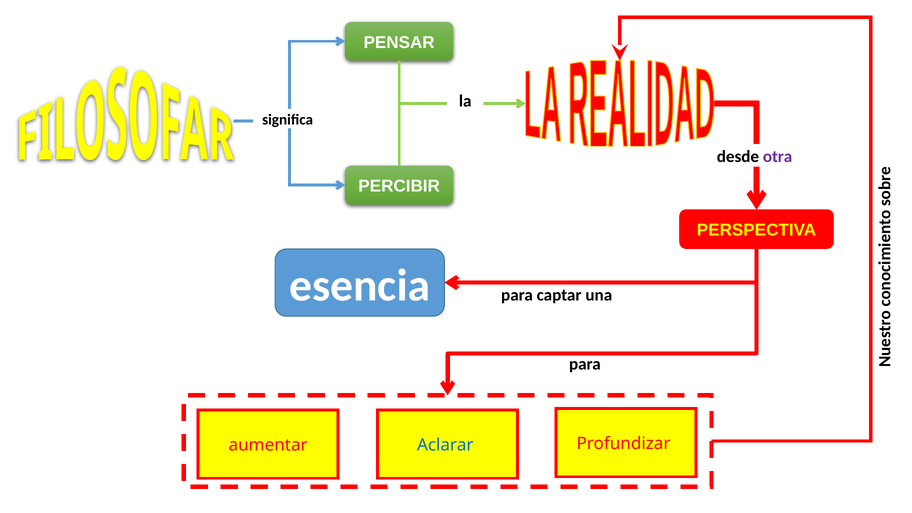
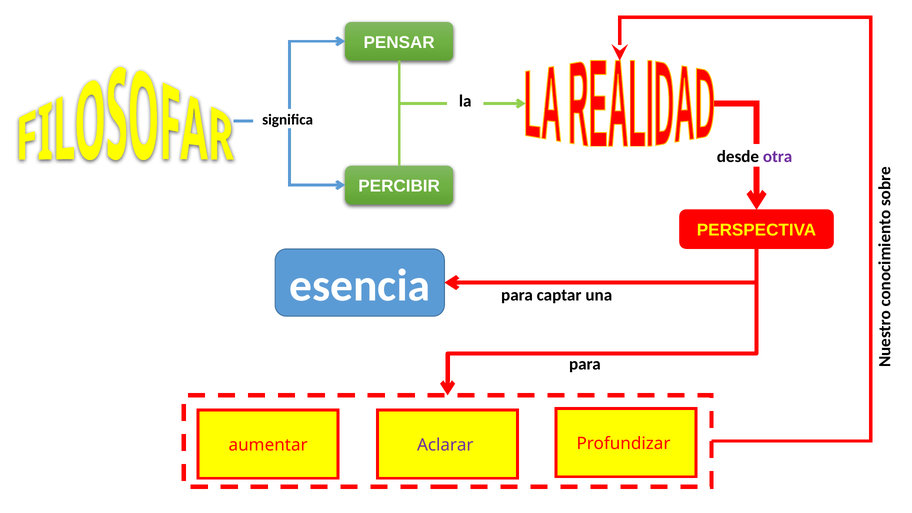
Aclarar colour: blue -> purple
